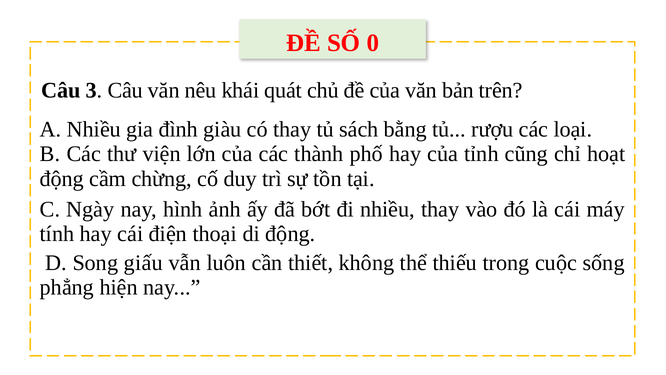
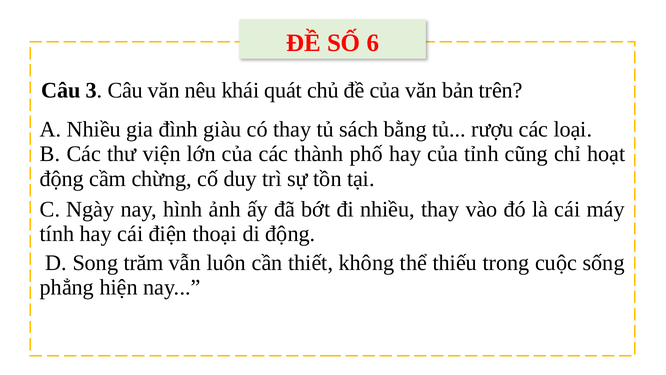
0: 0 -> 6
giấu: giấu -> trăm
